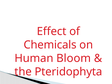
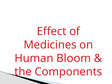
Chemicals: Chemicals -> Medicines
Pteridophyta: Pteridophyta -> Components
